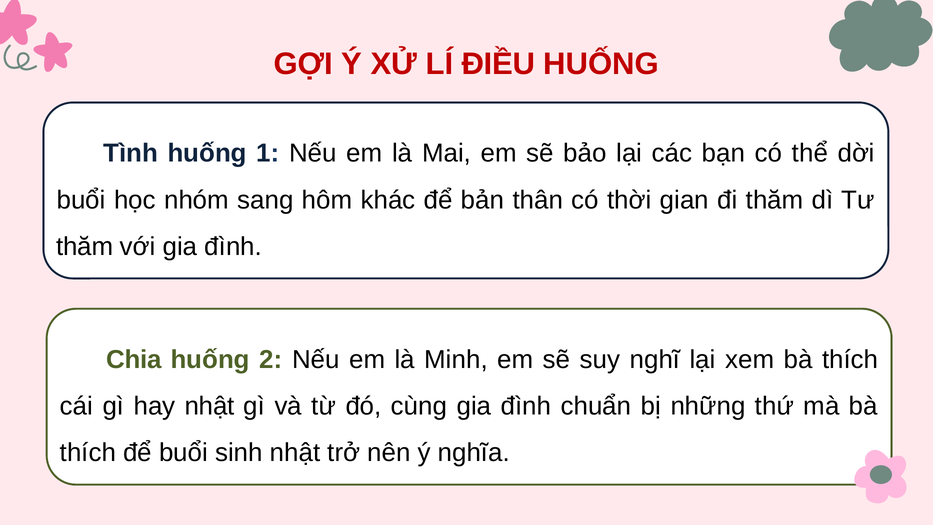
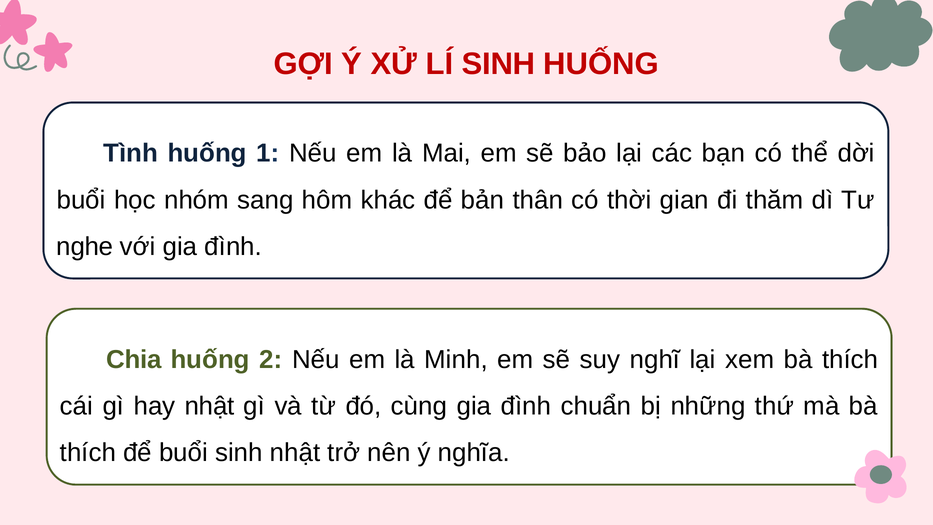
LÍ ĐIỀU: ĐIỀU -> SINH
thăm at (85, 247): thăm -> nghe
